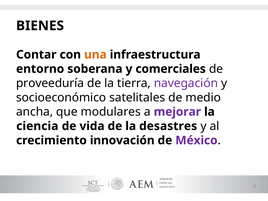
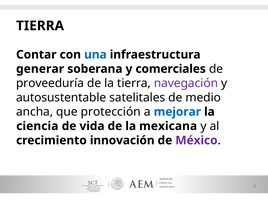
BIENES at (40, 26): BIENES -> TIERRA
una colour: orange -> blue
entorno: entorno -> generar
socioeconómico: socioeconómico -> autosustentable
modulares: modulares -> protección
mejorar colour: purple -> blue
desastres: desastres -> mexicana
